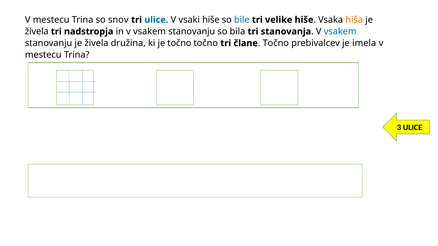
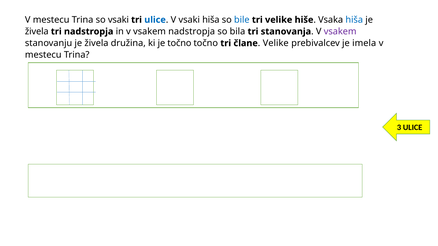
so snov: snov -> vsaki
vsaki hiše: hiše -> hiša
hiša at (354, 20) colour: orange -> blue
in v vsakem stanovanju: stanovanju -> nadstropja
vsakem at (340, 32) colour: blue -> purple
Točno at (276, 43): Točno -> Velike
